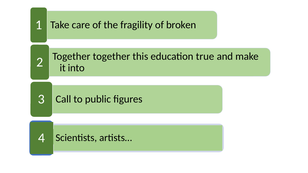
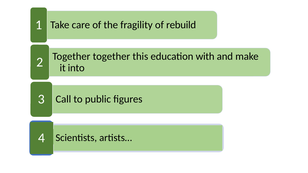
broken: broken -> rebuild
true: true -> with
